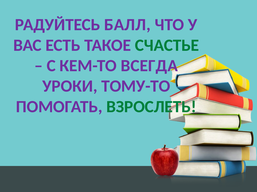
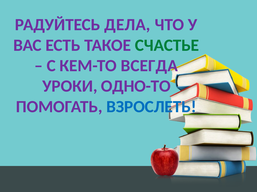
БАЛЛ: БАЛЛ -> ДЕЛА
ТОМУ-ТО: ТОМУ-ТО -> ОДНО-ТО
ВЗРОСЛЕТЬ colour: green -> blue
